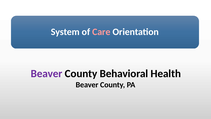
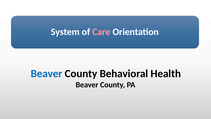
Beaver at (47, 73) colour: purple -> blue
